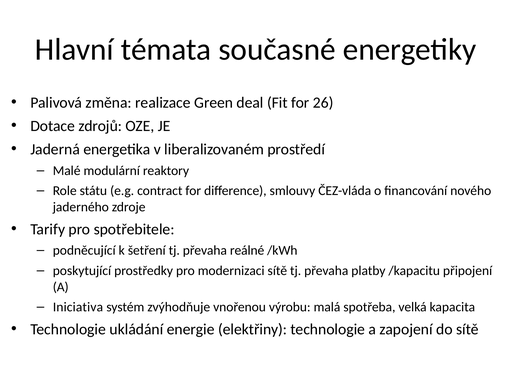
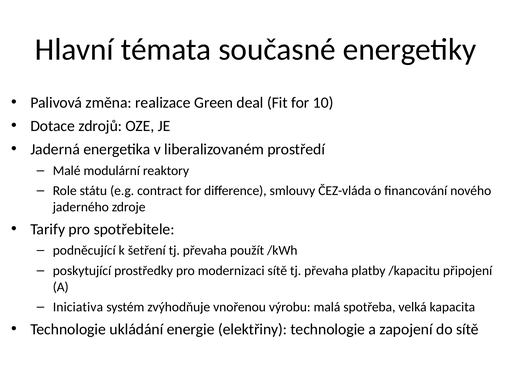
26: 26 -> 10
reálné: reálné -> použít
